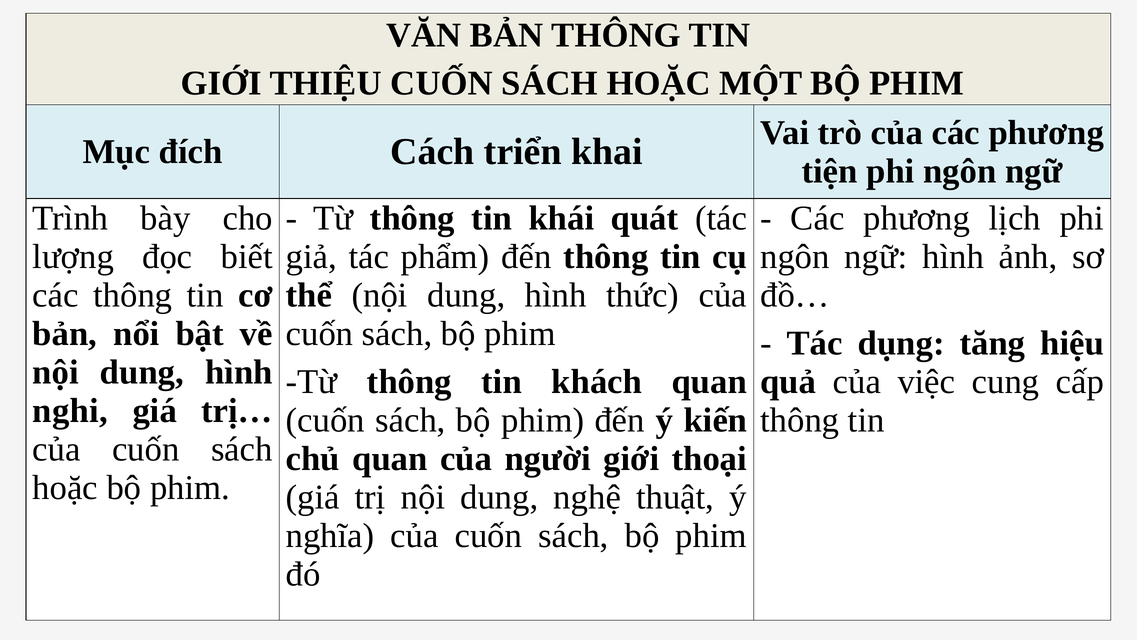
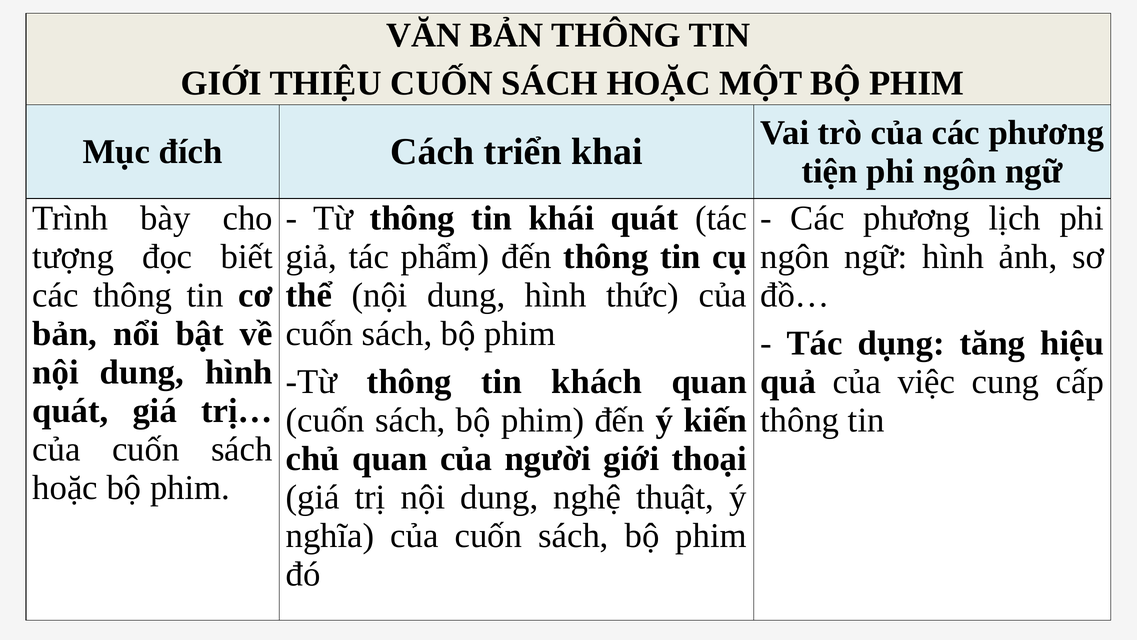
lượng: lượng -> tượng
nghi at (70, 410): nghi -> quát
